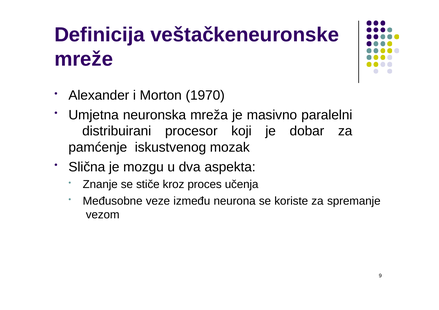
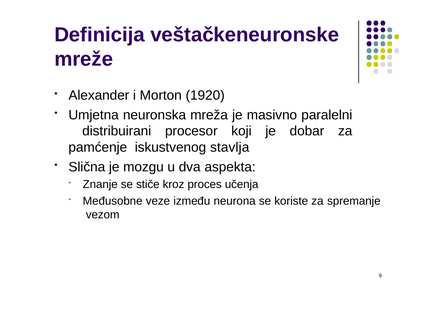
1970: 1970 -> 1920
mozak: mozak -> stavlja
